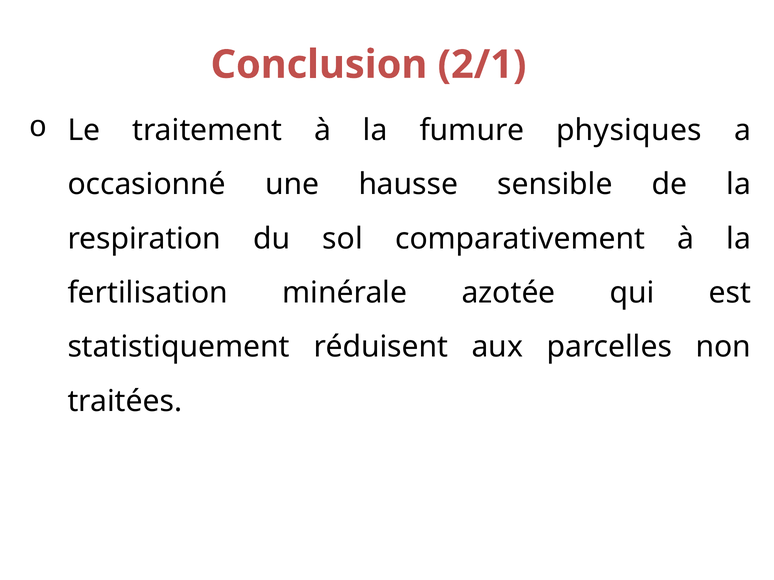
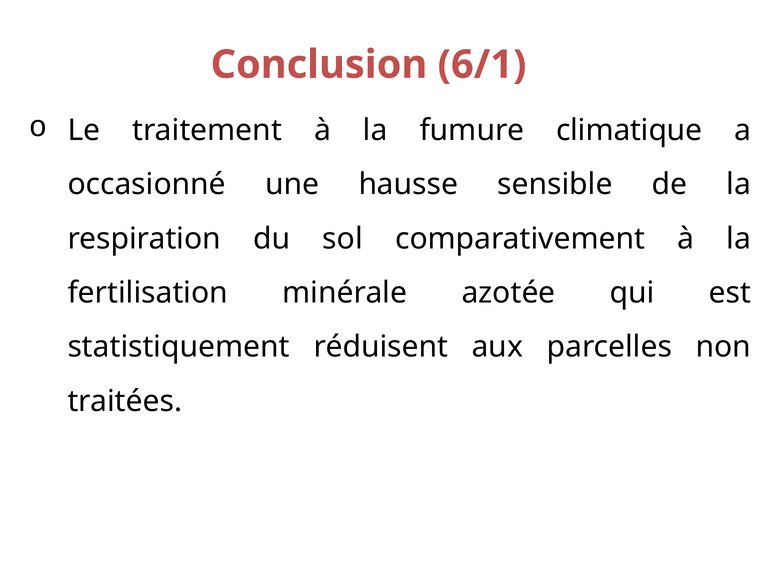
2/1: 2/1 -> 6/1
physiques: physiques -> climatique
